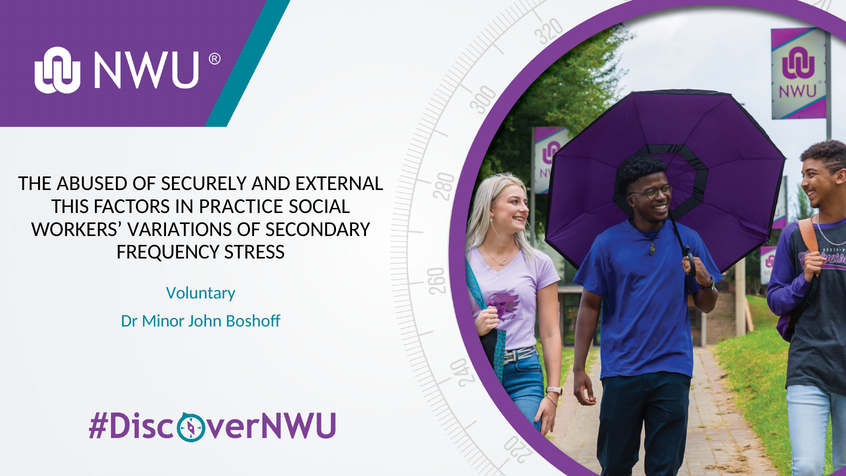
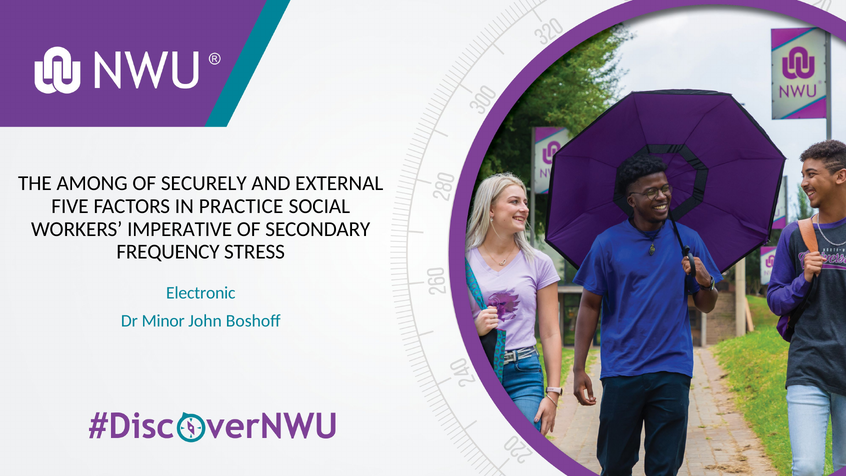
ABUSED: ABUSED -> AMONG
THIS: THIS -> FIVE
VARIATIONS: VARIATIONS -> IMPERATIVE
Voluntary: Voluntary -> Electronic
